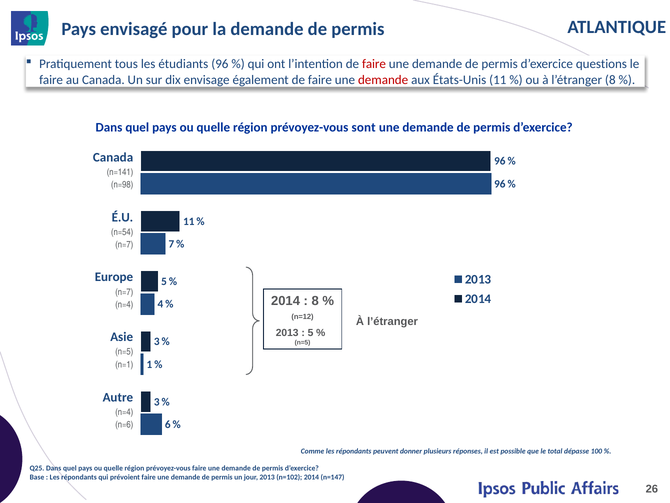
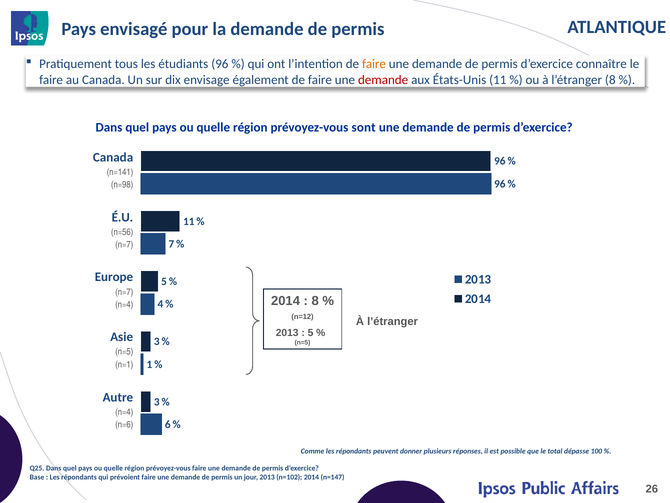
faire at (374, 64) colour: red -> orange
questions: questions -> connaître
n=54: n=54 -> n=56
